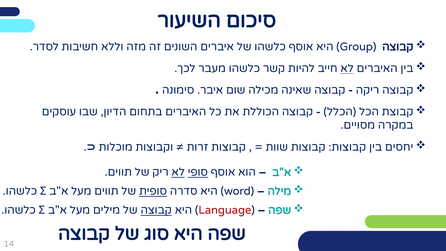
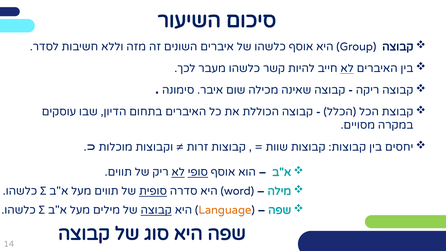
Language colour: red -> orange
